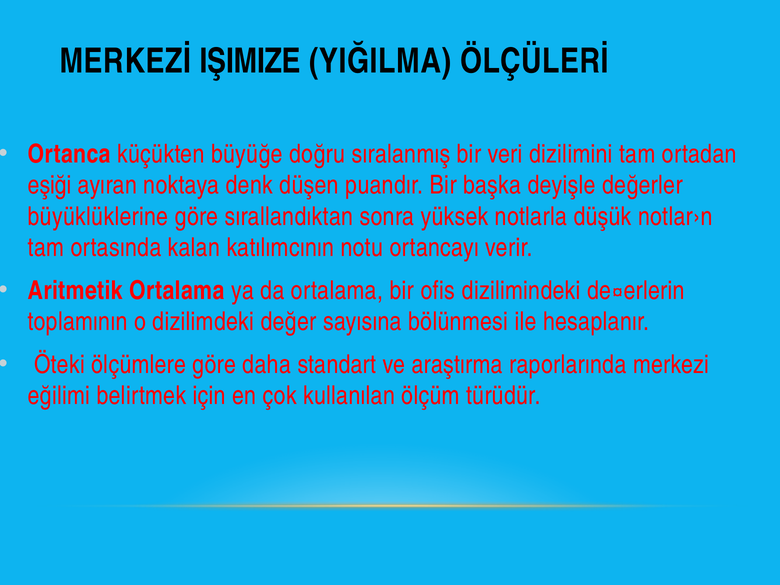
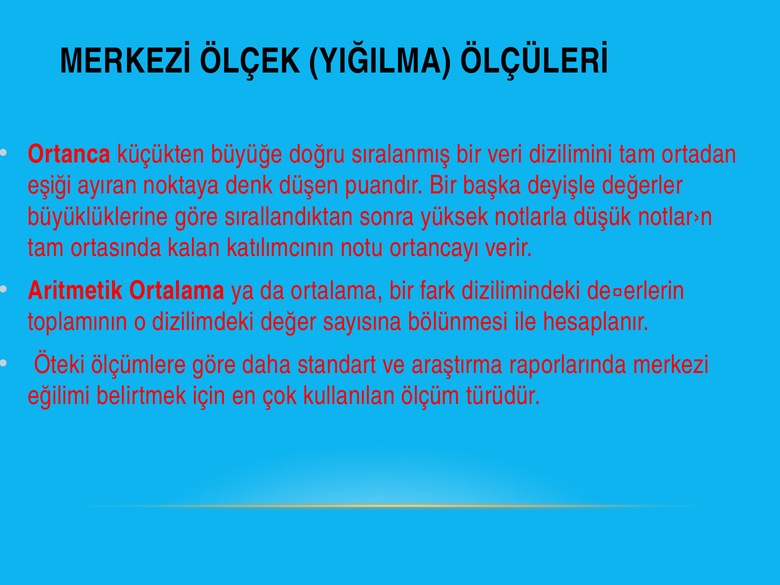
IŞIMIZE: IŞIMIZE -> ÖLÇEK
ofis: ofis -> fark
